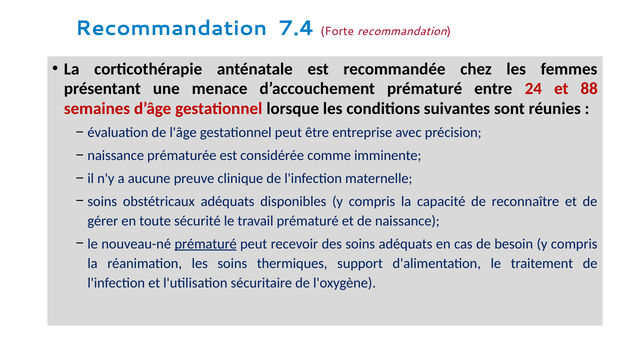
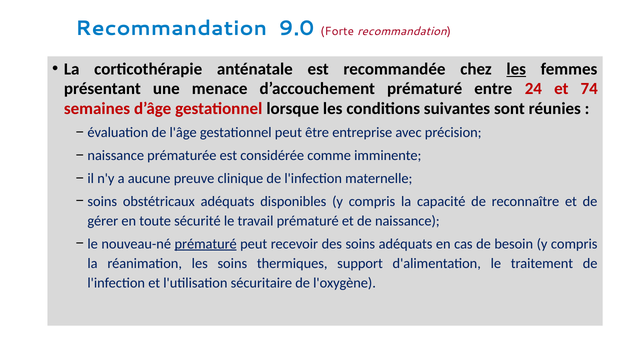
7.4: 7.4 -> 9.0
les at (516, 69) underline: none -> present
88: 88 -> 74
